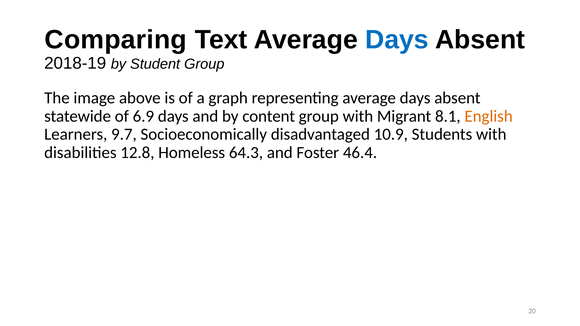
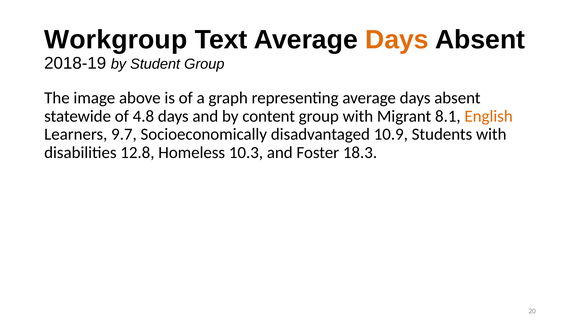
Comparing: Comparing -> Workgroup
Days at (397, 40) colour: blue -> orange
6.9: 6.9 -> 4.8
64.3: 64.3 -> 10.3
46.4: 46.4 -> 18.3
